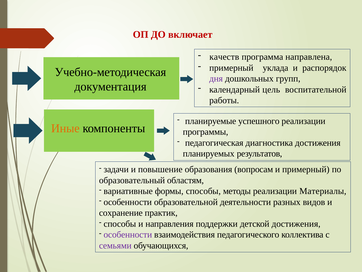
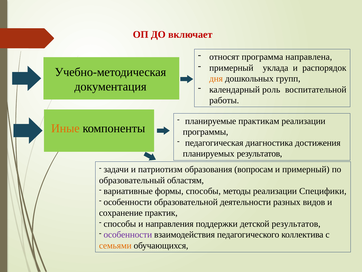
качеств: качеств -> относят
дня colour: purple -> orange
цель: цель -> роль
успешного: успешного -> практикам
повышение: повышение -> патриотизм
Материалы: Материалы -> Специфики
детской достижения: достижения -> результатов
семьями colour: purple -> orange
